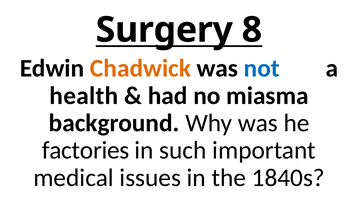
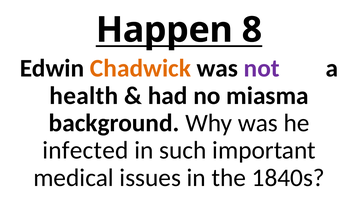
Surgery: Surgery -> Happen
not colour: blue -> purple
factories: factories -> infected
